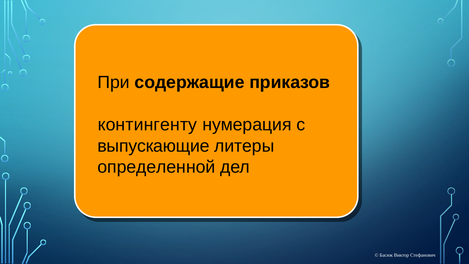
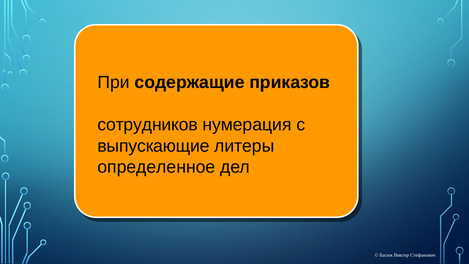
контингенту: контингенту -> сотрудников
определенной: определенной -> определенное
